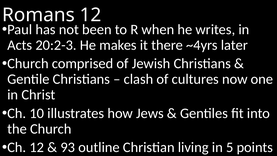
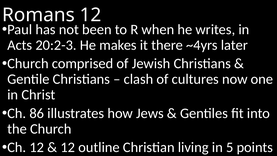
10: 10 -> 86
93 at (68, 147): 93 -> 12
